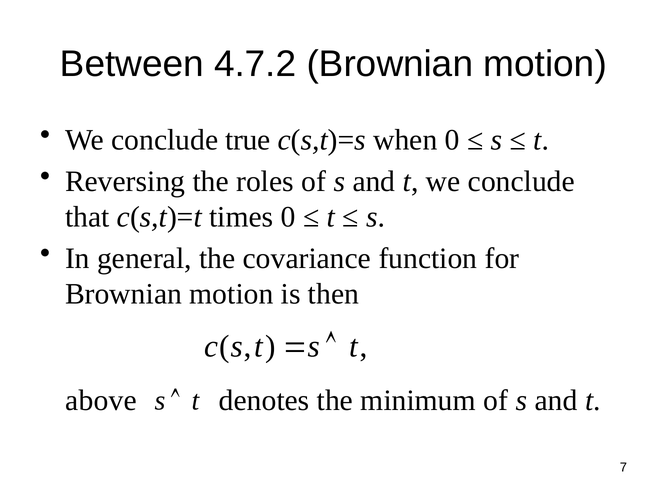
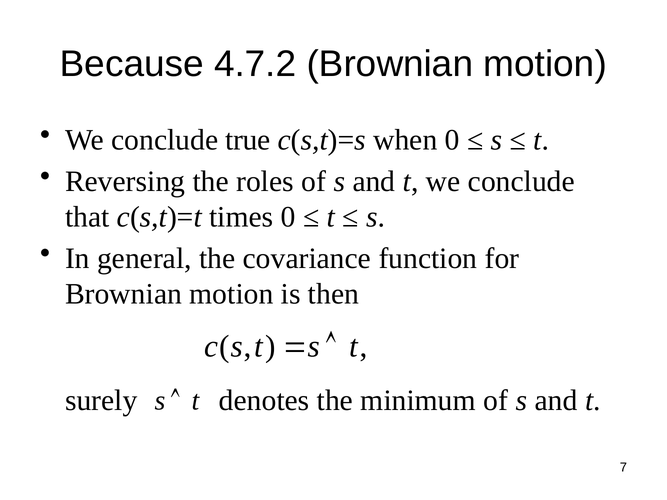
Between: Between -> Because
above: above -> surely
